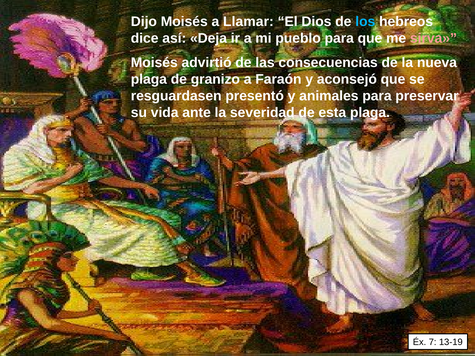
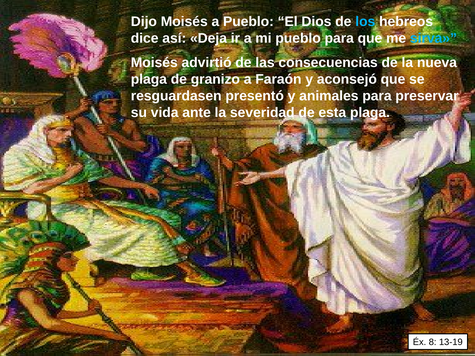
a Llamar: Llamar -> Pueblo
sirva colour: pink -> light blue
7: 7 -> 8
